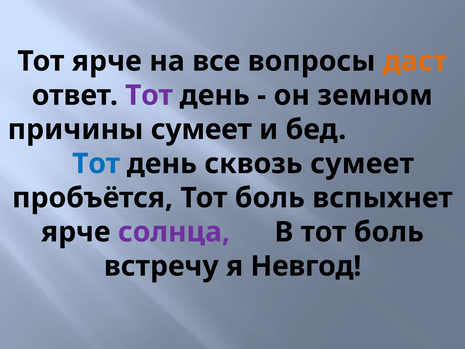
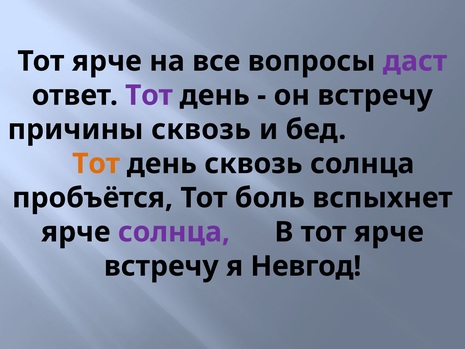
даст colour: orange -> purple
он земном: земном -> встречу
причины сумеет: сумеет -> сквозь
Тот at (96, 164) colour: blue -> orange
сквозь сумеет: сумеет -> солнца
В тот боль: боль -> ярче
